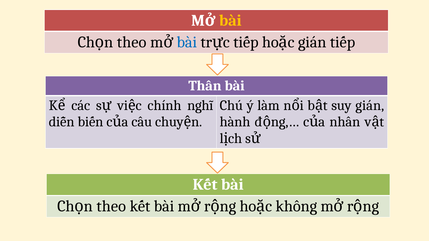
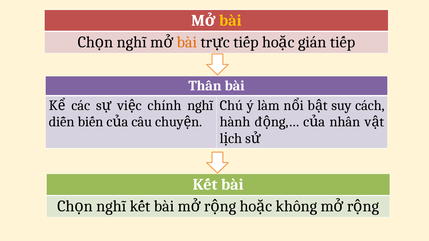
theo at (132, 42): theo -> nghĩ
bài at (187, 42) colour: blue -> orange
suy gián: gián -> cách
theo at (111, 207): theo -> nghĩ
